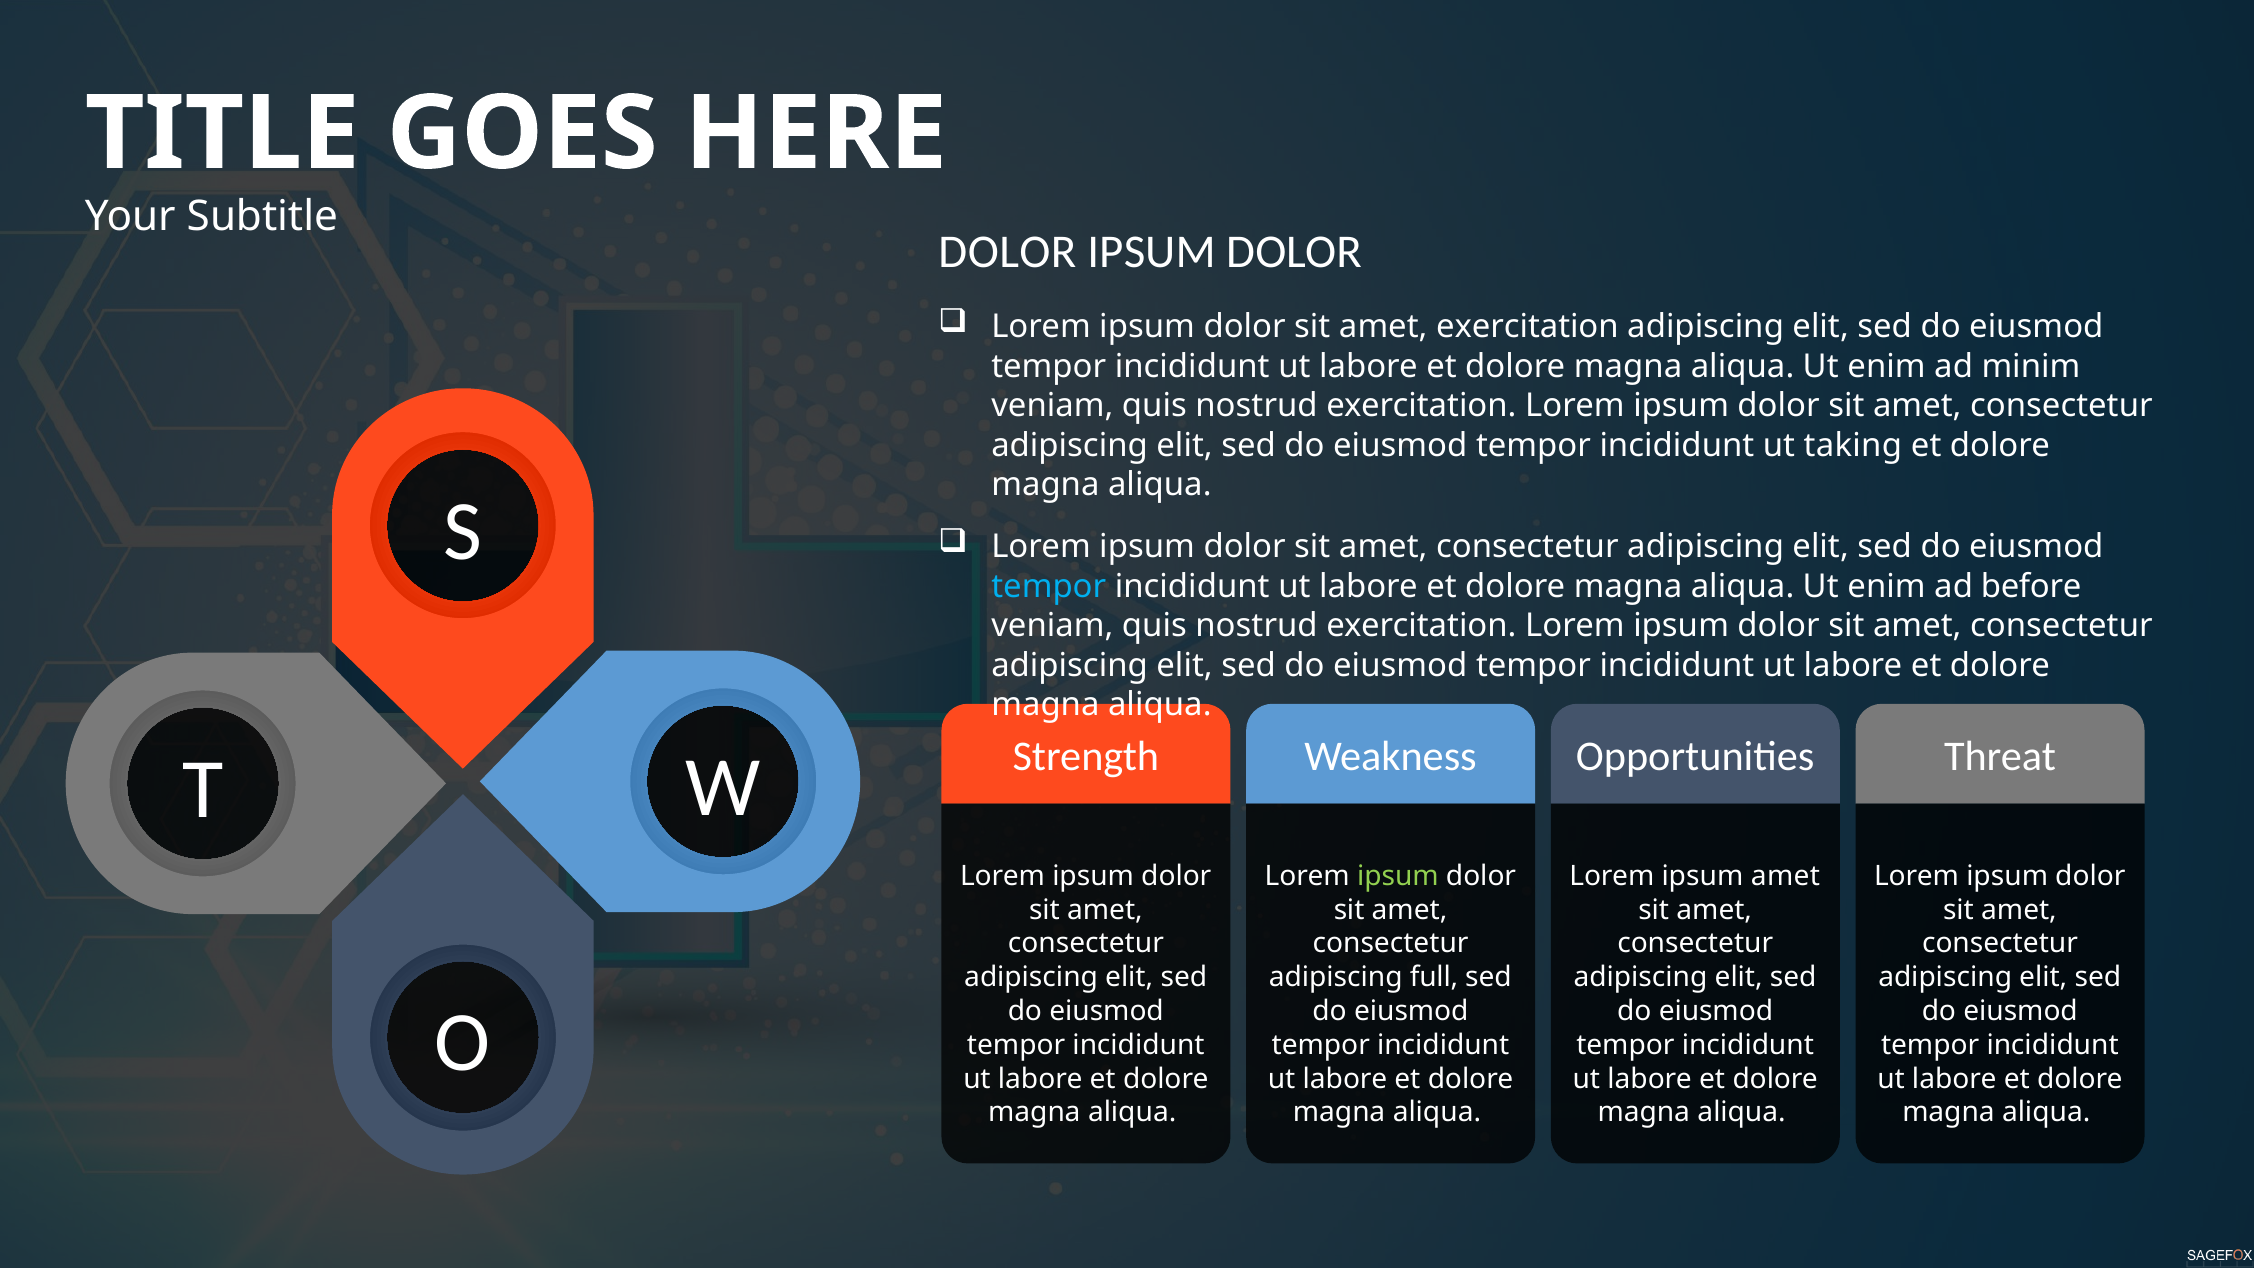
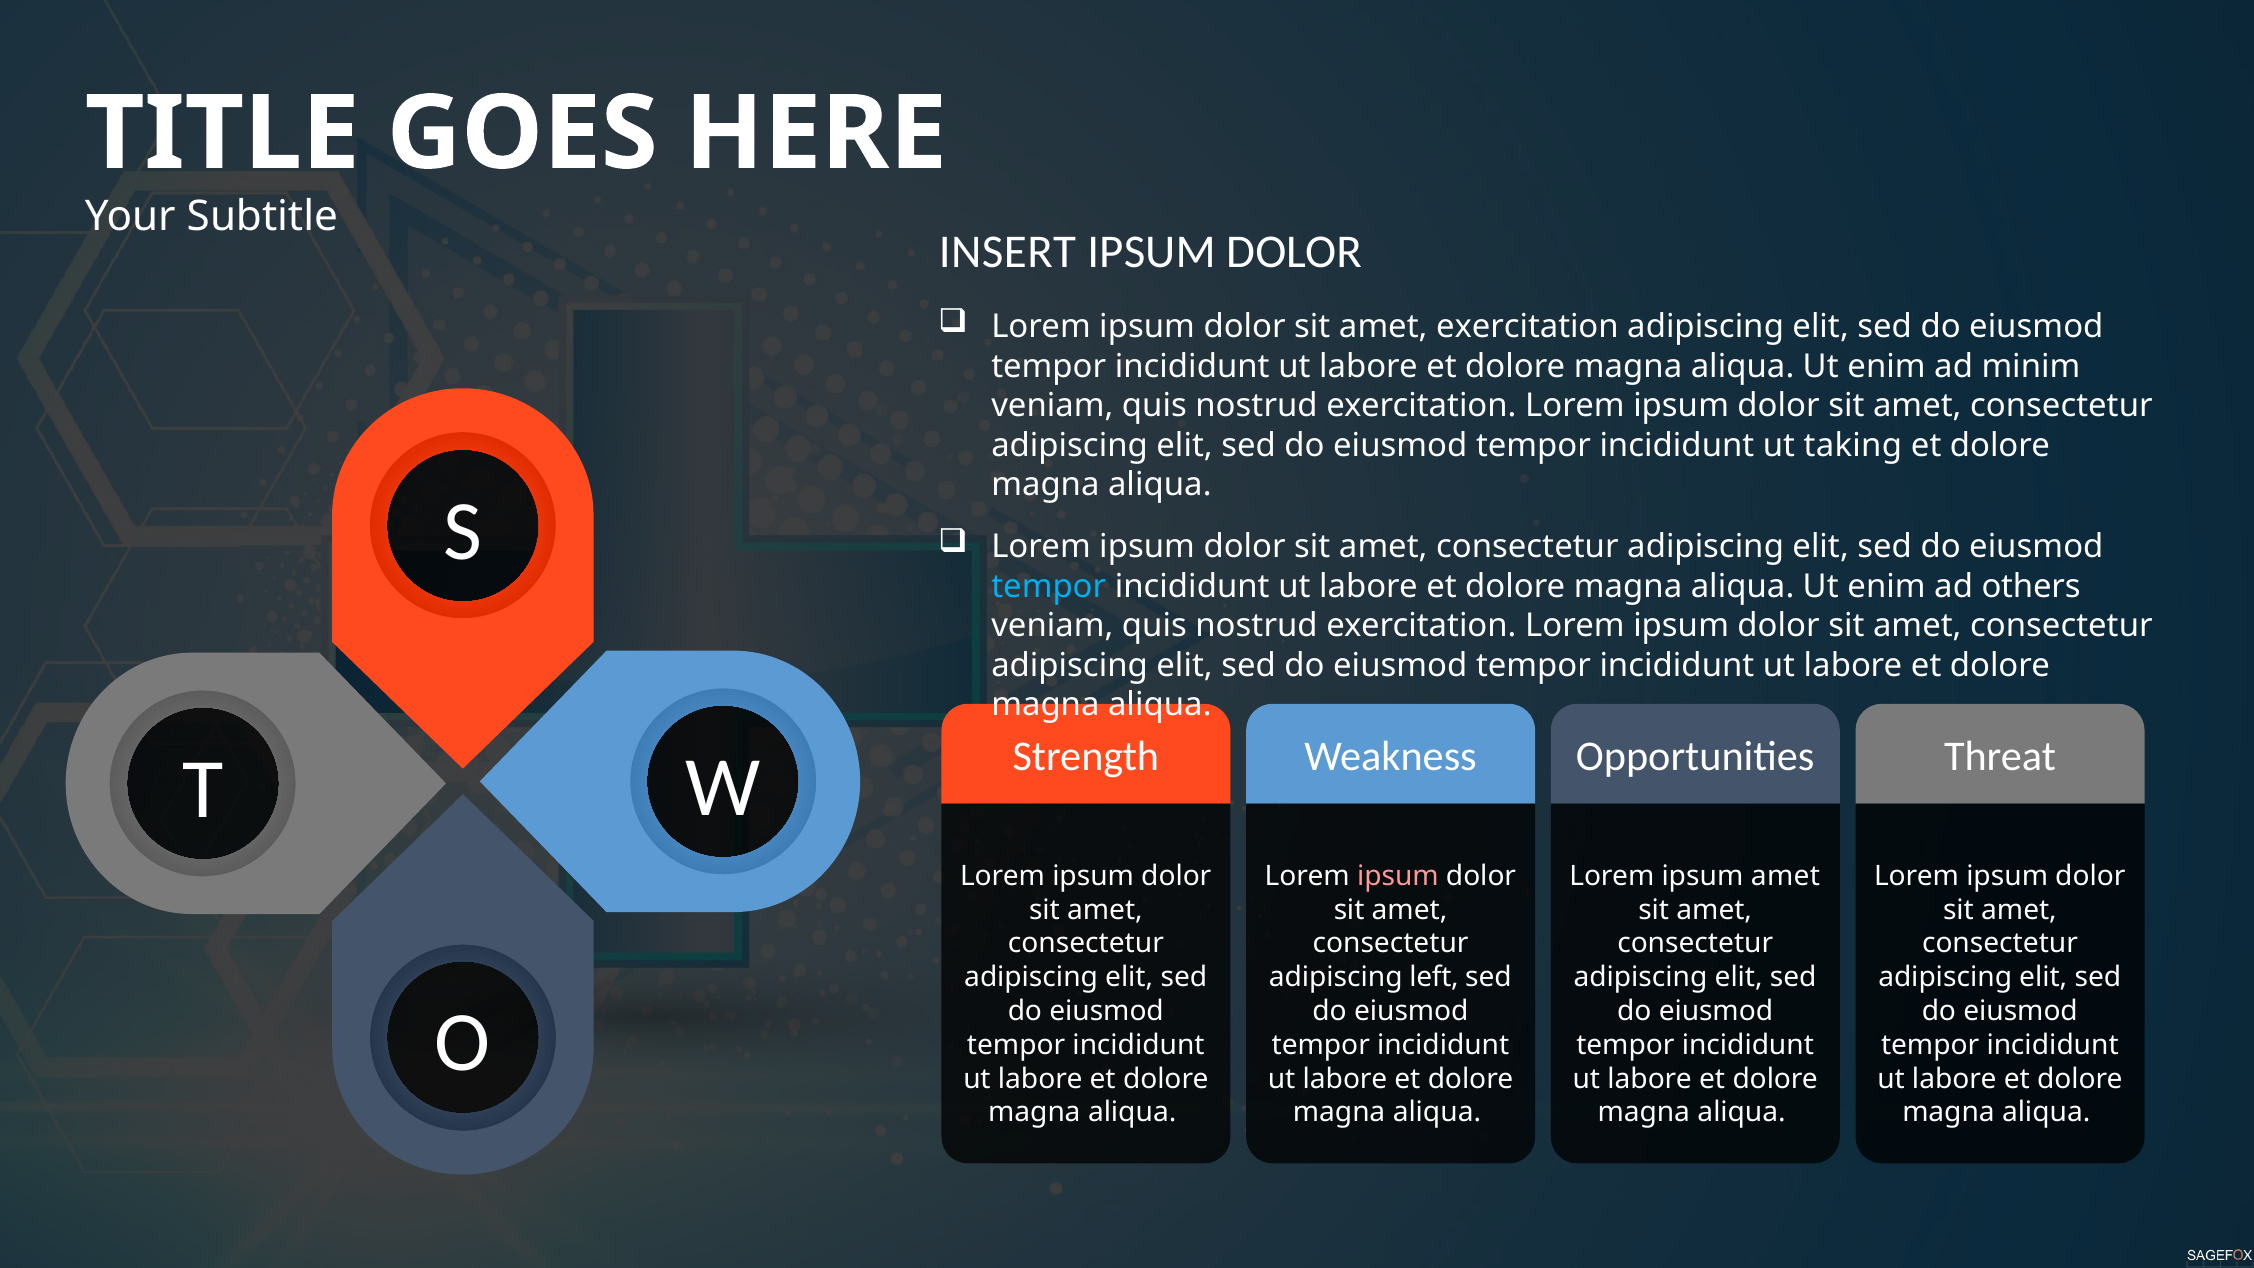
DOLOR at (1007, 252): DOLOR -> INSERT
before: before -> others
ipsum at (1398, 876) colour: light green -> pink
full: full -> left
